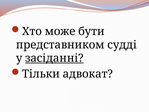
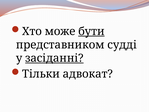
бути underline: none -> present
